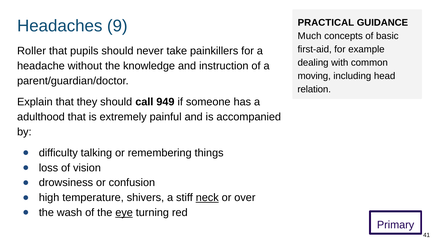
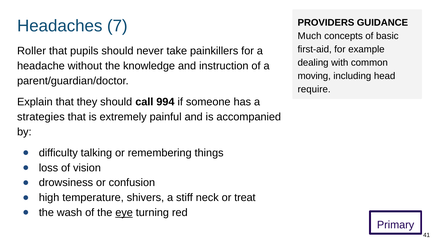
9: 9 -> 7
PRACTICAL: PRACTICAL -> PROVIDERS
relation: relation -> require
949: 949 -> 994
adulthood: adulthood -> strategies
neck underline: present -> none
over: over -> treat
